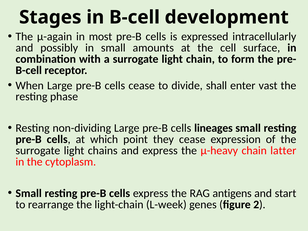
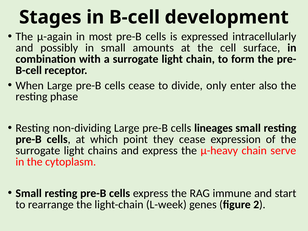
shall: shall -> only
vast: vast -> also
latter: latter -> serve
antigens: antigens -> immune
